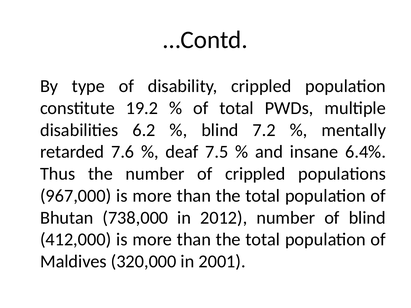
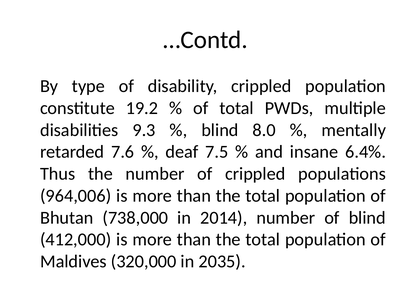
6.2: 6.2 -> 9.3
7.2: 7.2 -> 8.0
967,000: 967,000 -> 964,006
2012: 2012 -> 2014
2001: 2001 -> 2035
